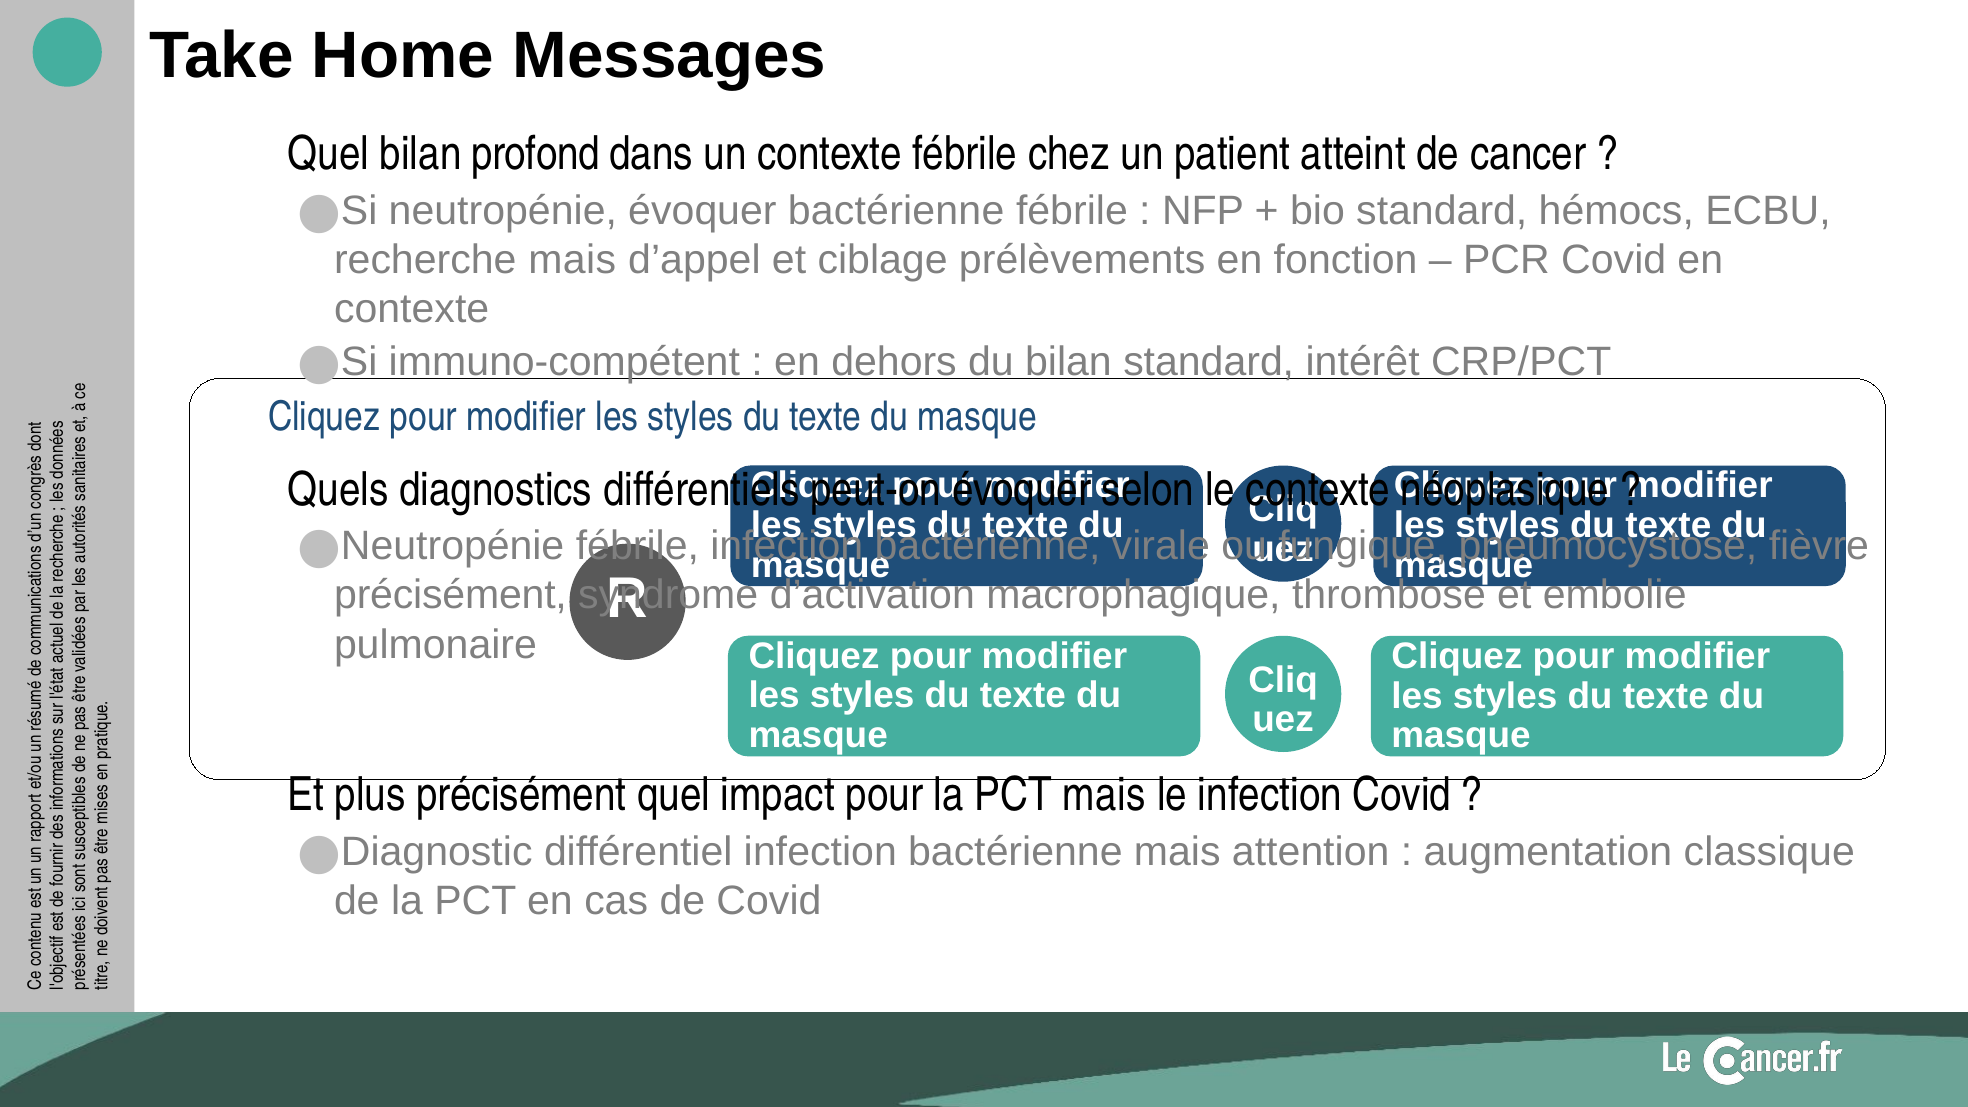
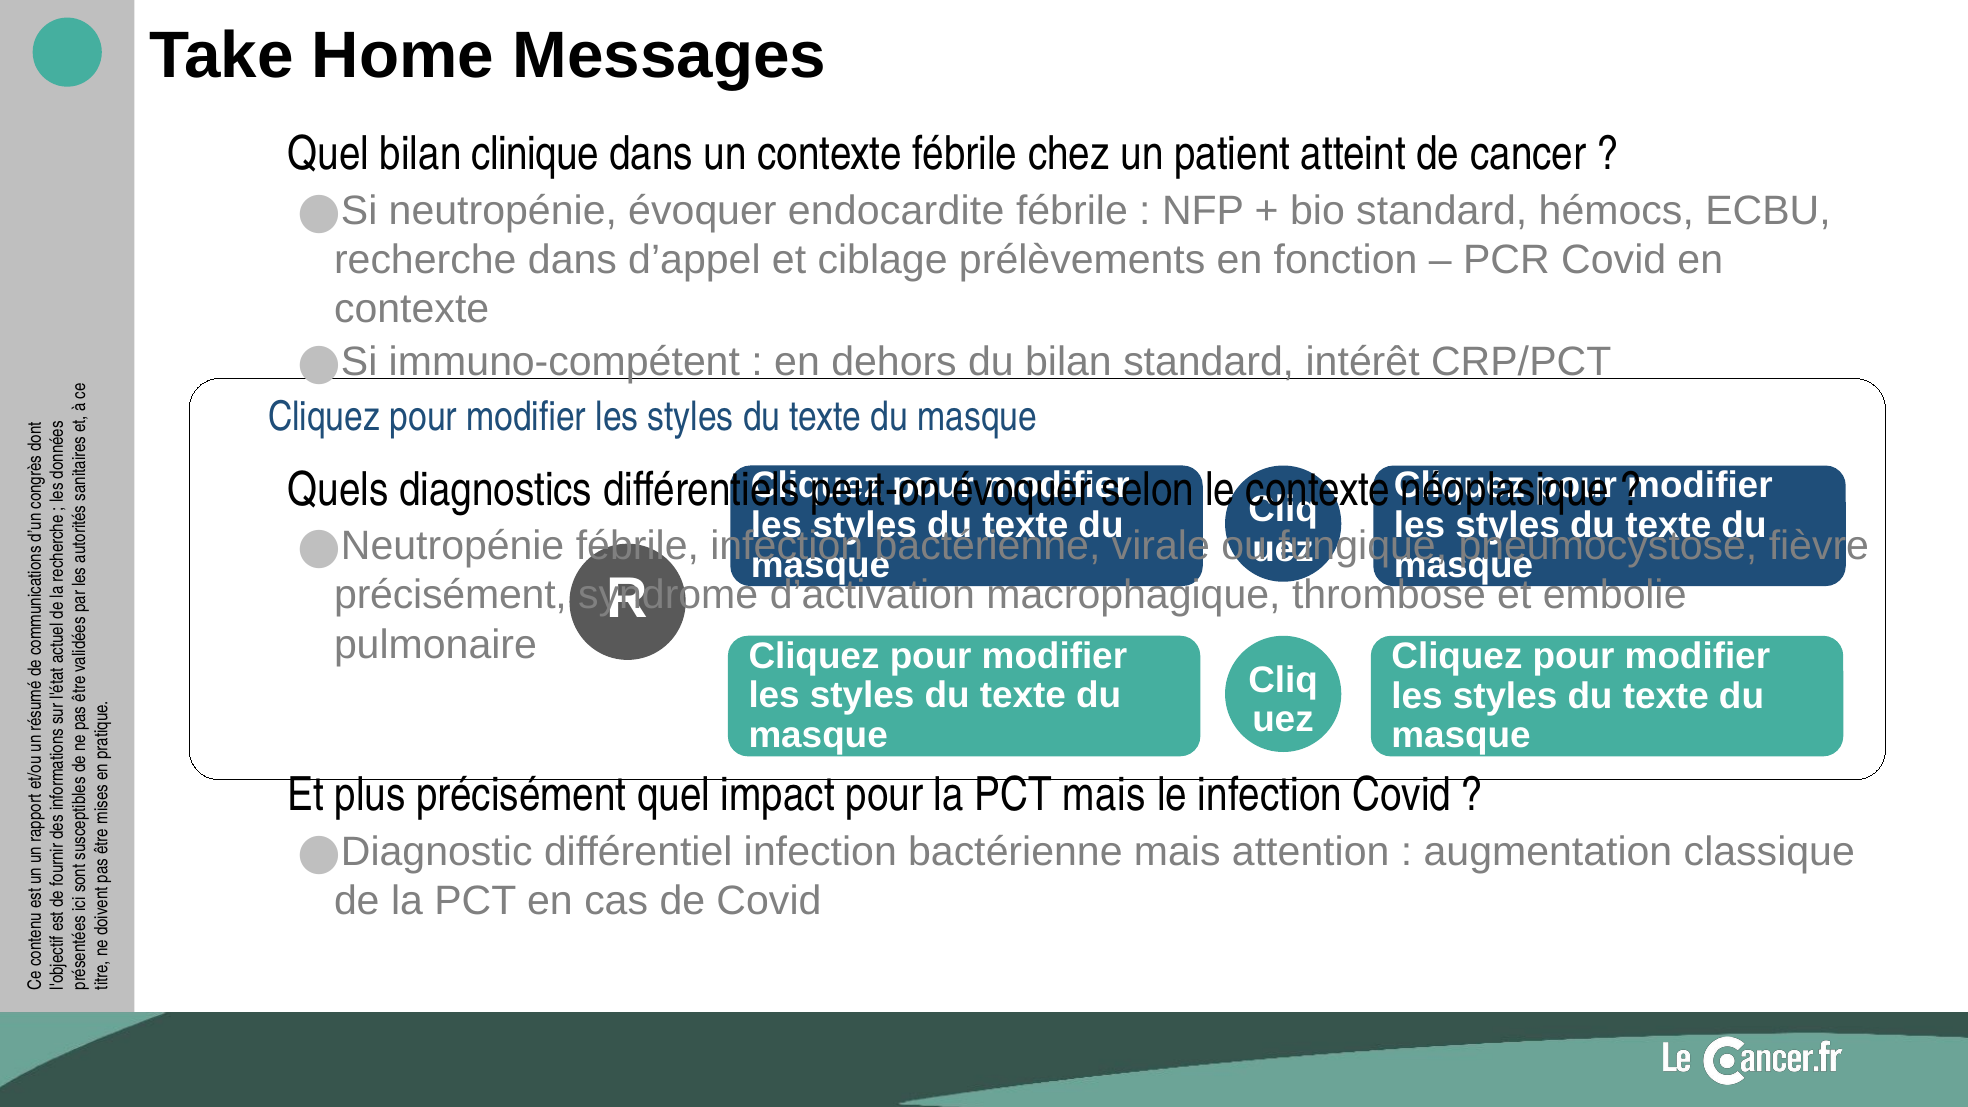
profond: profond -> clinique
évoquer bactérienne: bactérienne -> endocardite
recherche mais: mais -> dans
